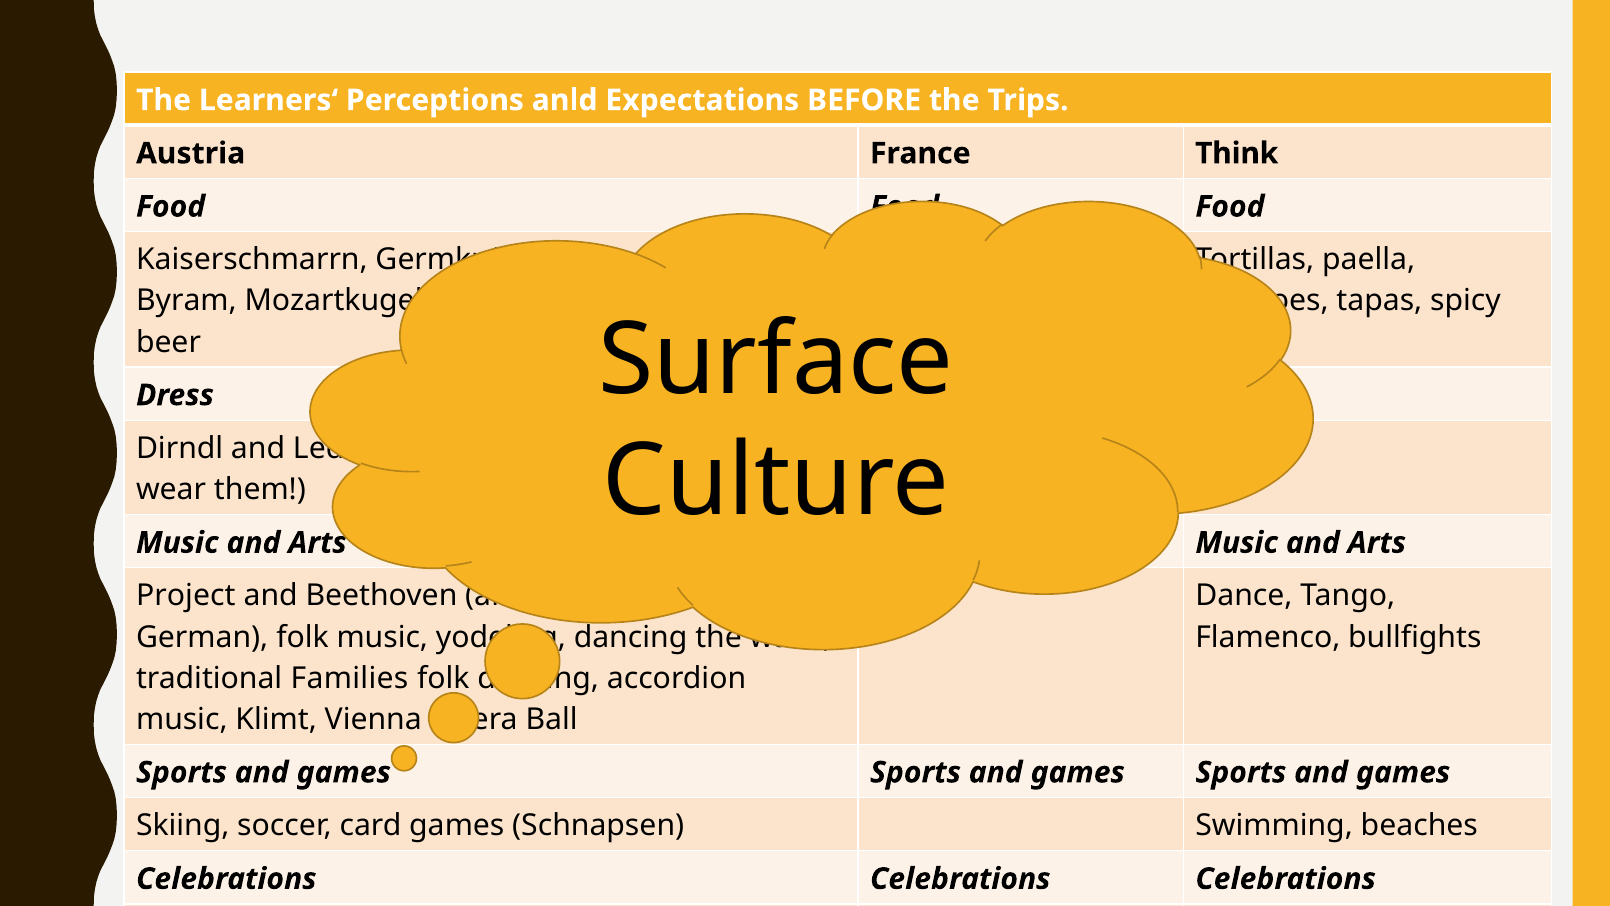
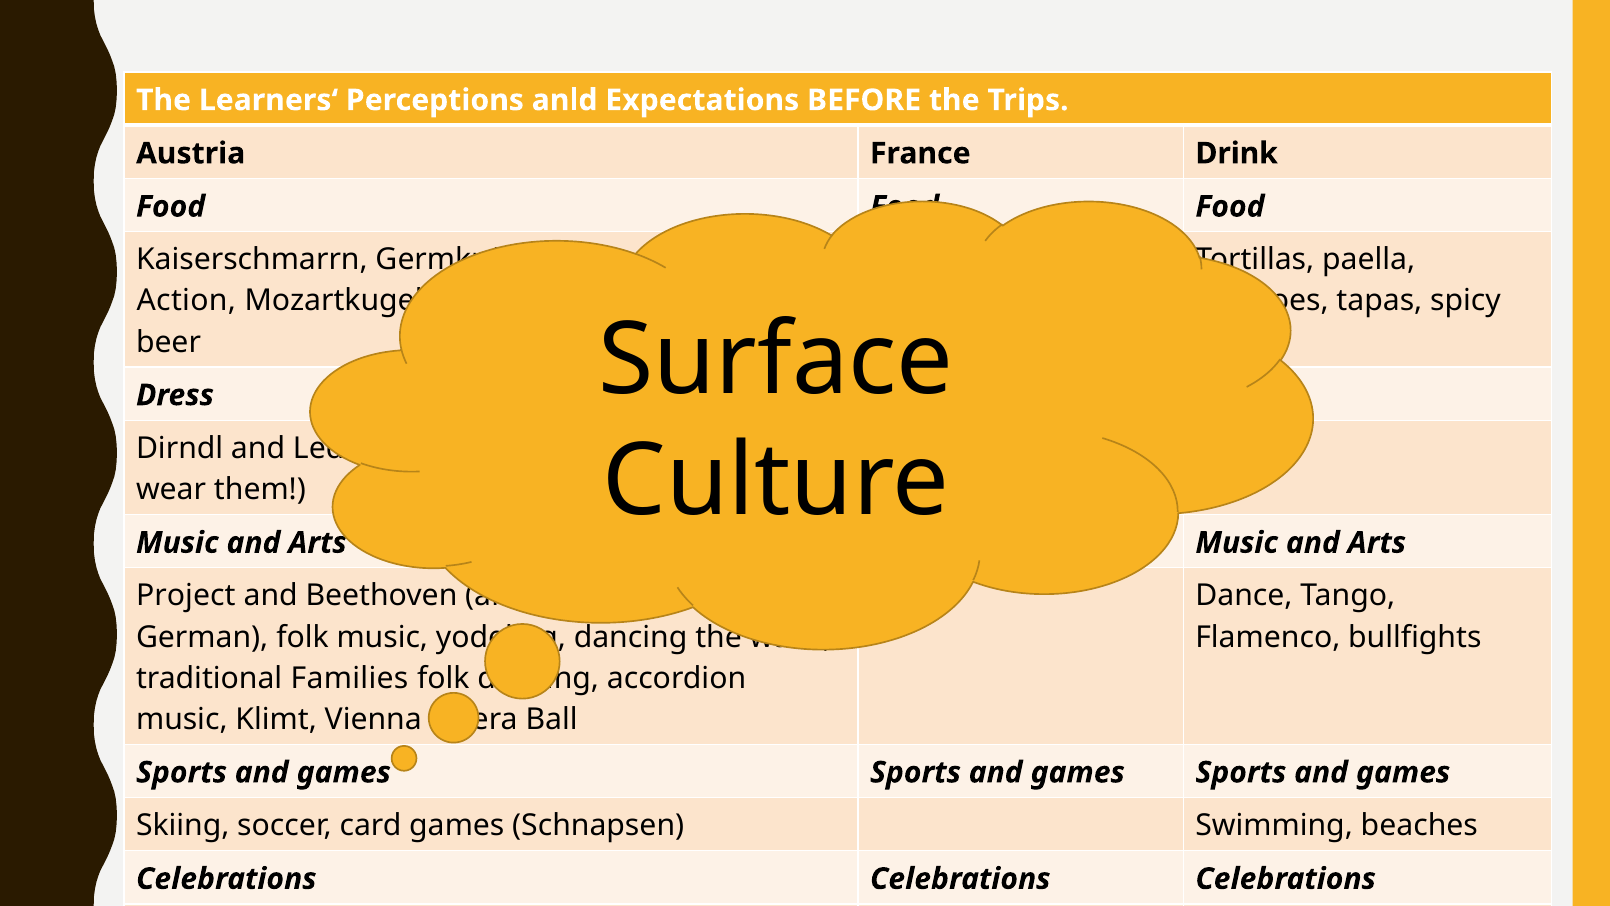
Think: Think -> Drink
Byram: Byram -> Action
